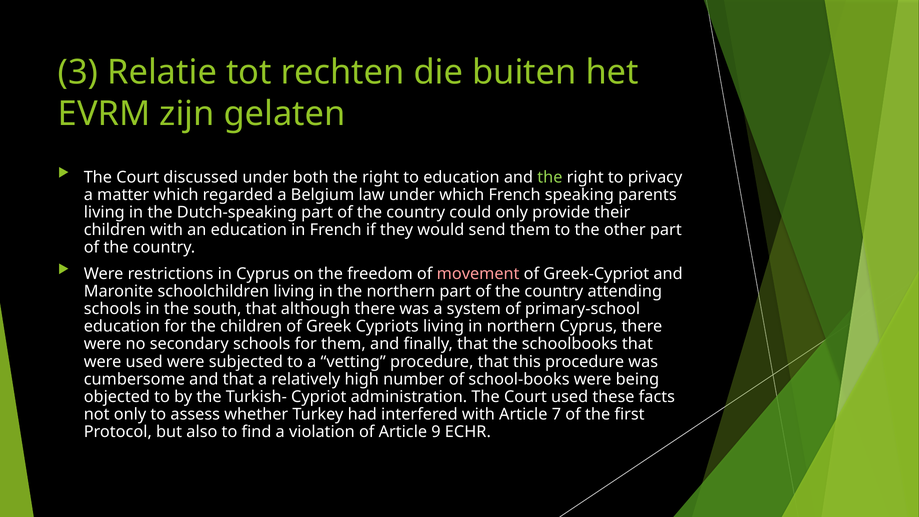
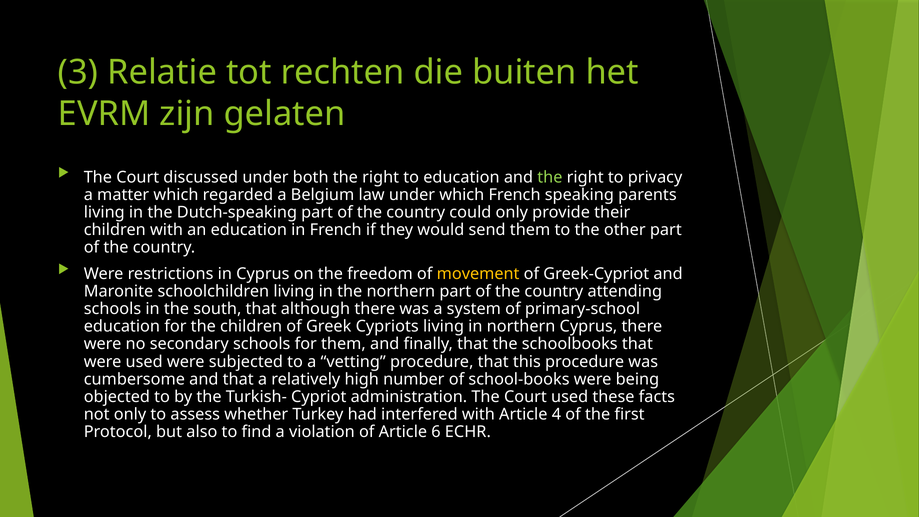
movement colour: pink -> yellow
7: 7 -> 4
9: 9 -> 6
